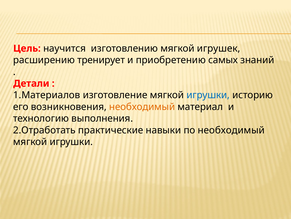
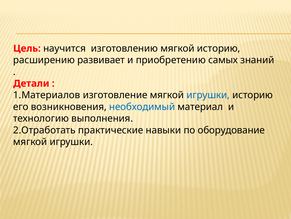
мягкой игрушек: игрушек -> историю
тренирует: тренирует -> развивает
необходимый at (142, 106) colour: orange -> blue
по необходимый: необходимый -> оборудование
